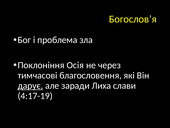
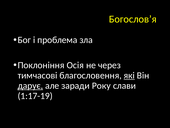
які underline: none -> present
Лиха: Лиха -> Року
4:17-19: 4:17-19 -> 1:17-19
